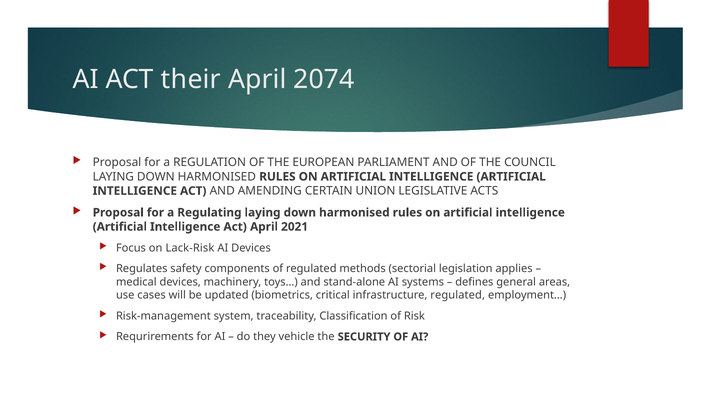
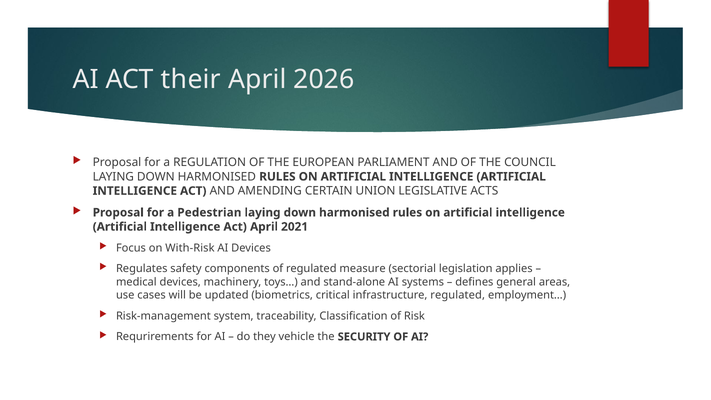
2074: 2074 -> 2026
Regulating: Regulating -> Pedestrian
Lack-Risk: Lack-Risk -> With-Risk
methods: methods -> measure
